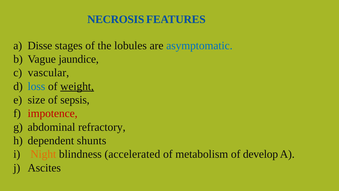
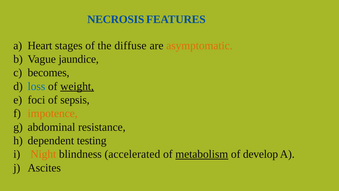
Disse: Disse -> Heart
lobules: lobules -> diffuse
asymptomatic colour: blue -> orange
vascular: vascular -> becomes
size: size -> foci
impotence colour: red -> orange
refractory: refractory -> resistance
shunts: shunts -> testing
metabolism underline: none -> present
